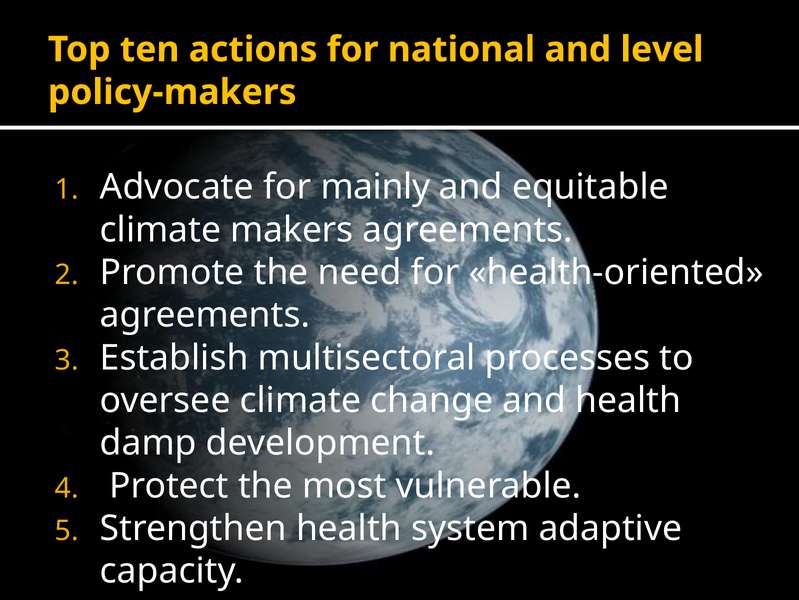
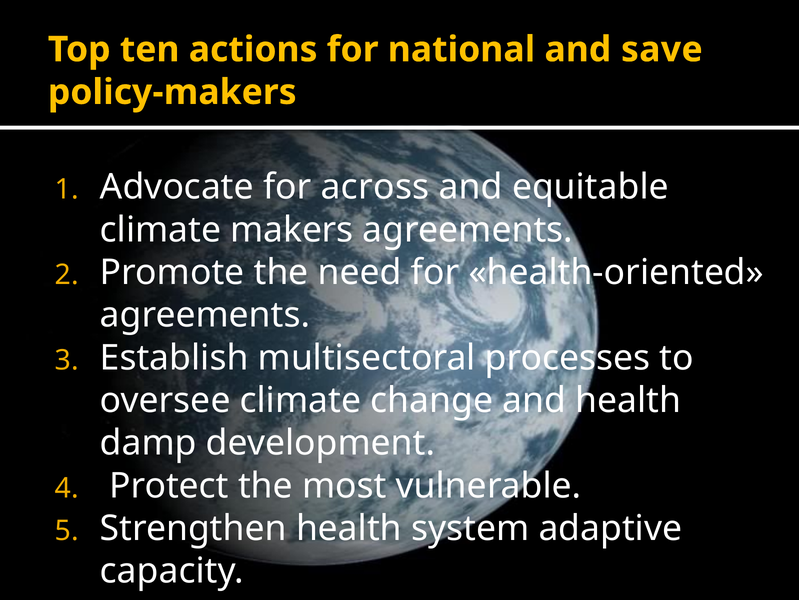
level: level -> save
mainly: mainly -> across
